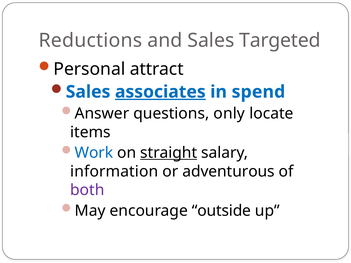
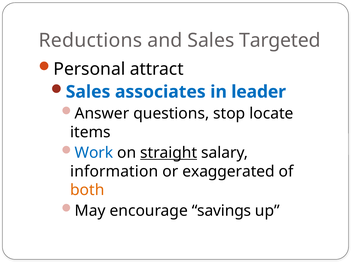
associates underline: present -> none
spend: spend -> leader
only: only -> stop
adventurous: adventurous -> exaggerated
both colour: purple -> orange
outside: outside -> savings
